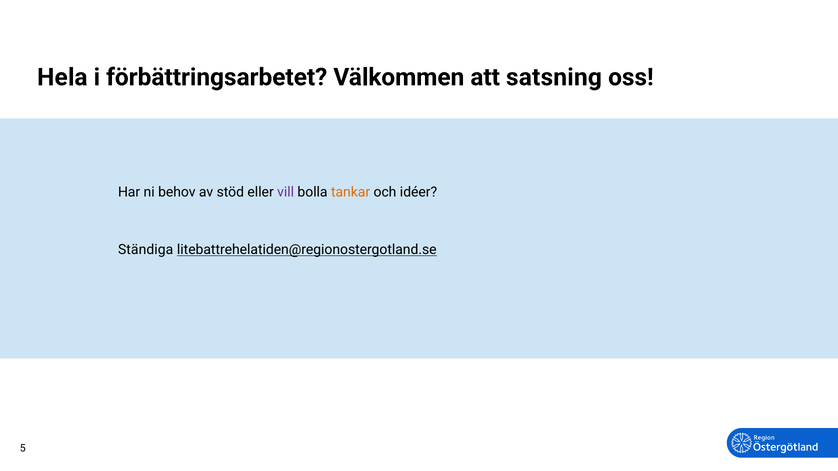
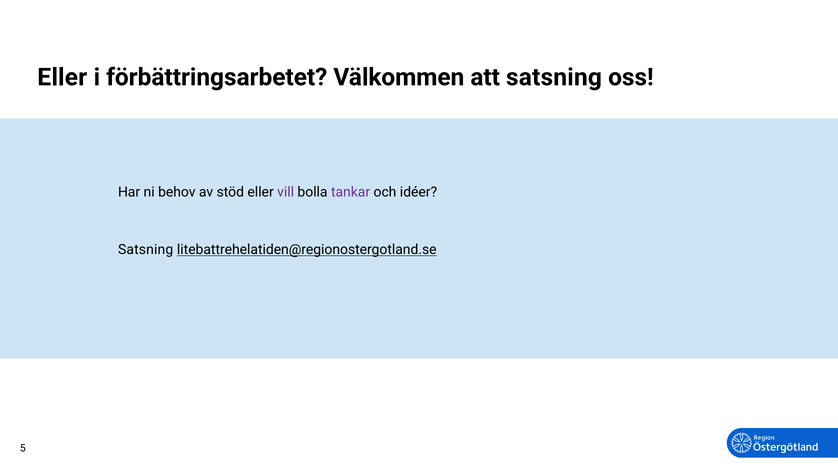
Hela at (62, 77): Hela -> Eller
tankar colour: orange -> purple
Ständiga at (146, 250): Ständiga -> Satsning
